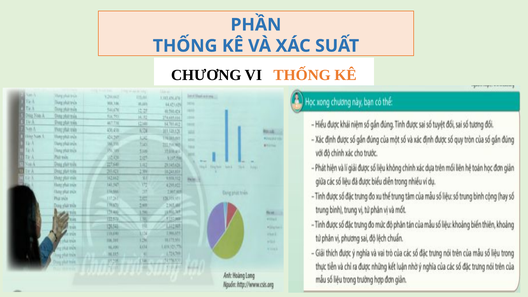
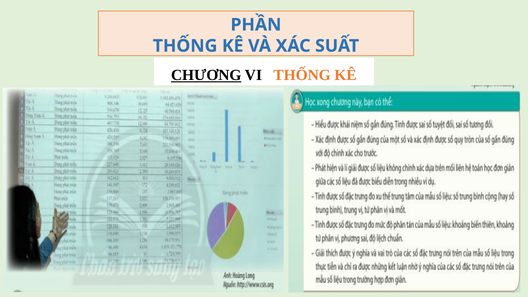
CHƯƠNG underline: none -> present
